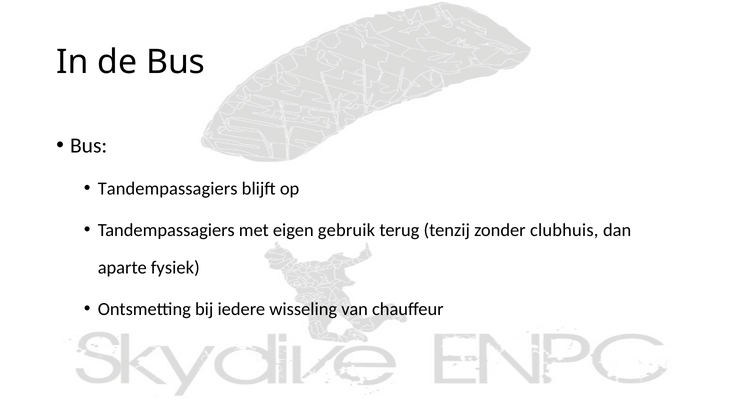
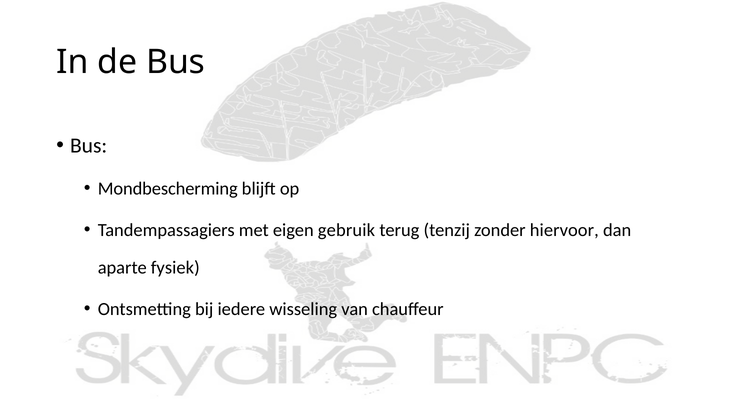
Tandempassagiers at (168, 189): Tandempassagiers -> Mondbescherming
clubhuis: clubhuis -> hiervoor
